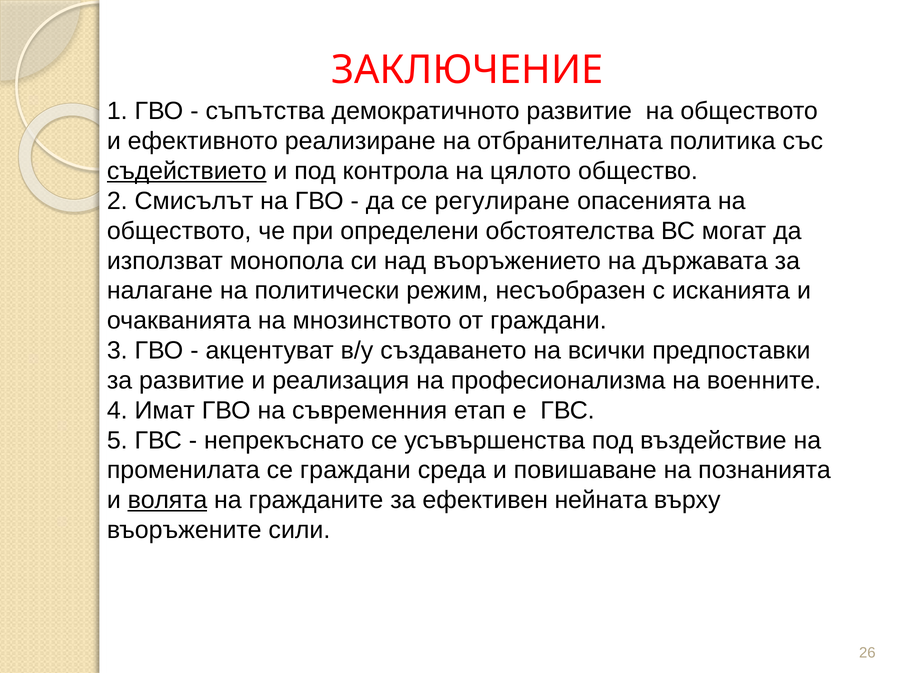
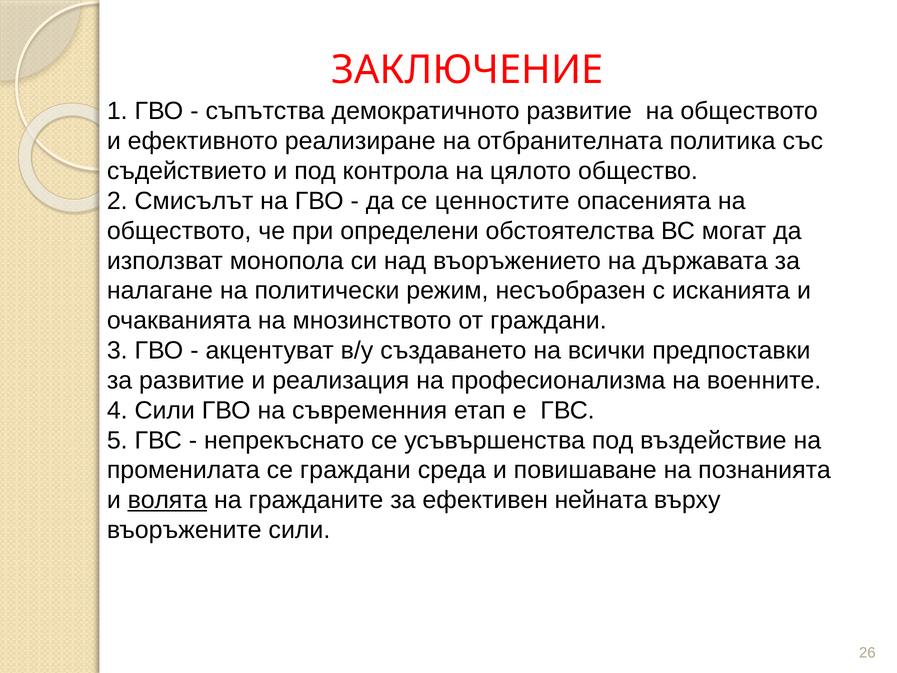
съдействието underline: present -> none
регулиране: регулиране -> ценностите
4 Имат: Имат -> Сили
